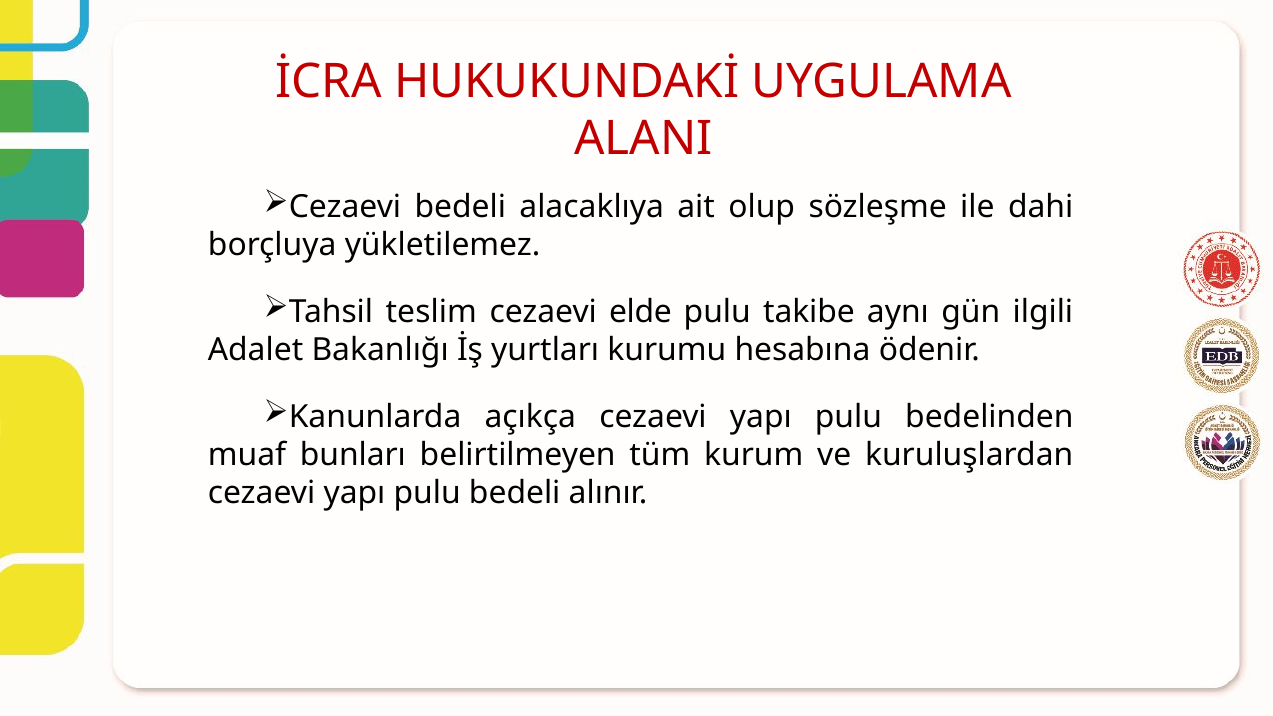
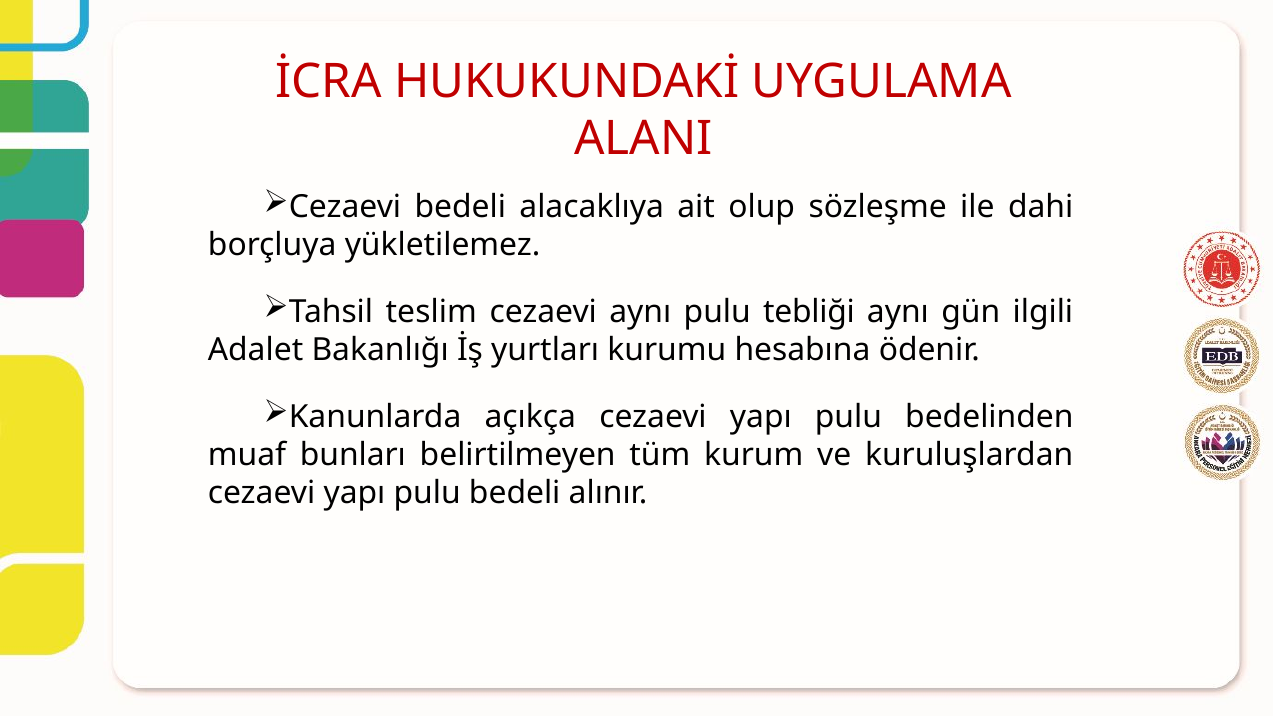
cezaevi elde: elde -> aynı
takibe: takibe -> tebliği
